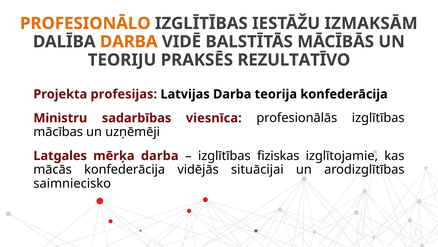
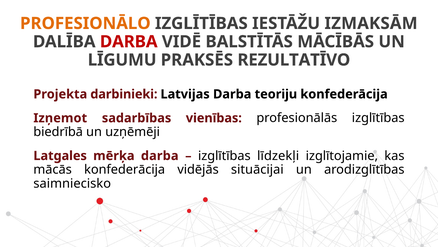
DARBA at (129, 42) colour: orange -> red
TEORIJU: TEORIJU -> LĪGUMU
profesijas: profesijas -> darbinieki
teorija: teorija -> teoriju
Ministru: Ministru -> Izņemot
viesnīca: viesnīca -> vienības
mācības: mācības -> biedrībā
fiziskas: fiziskas -> līdzekļi
